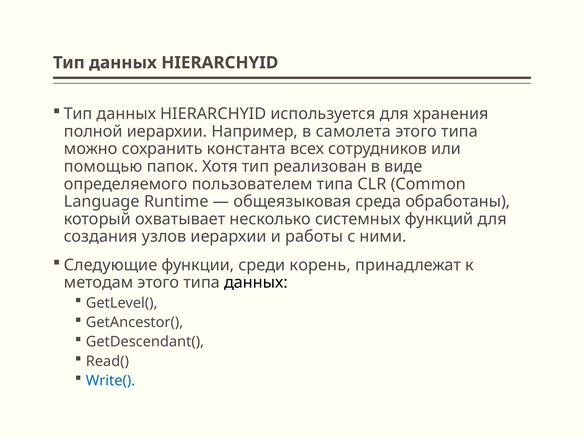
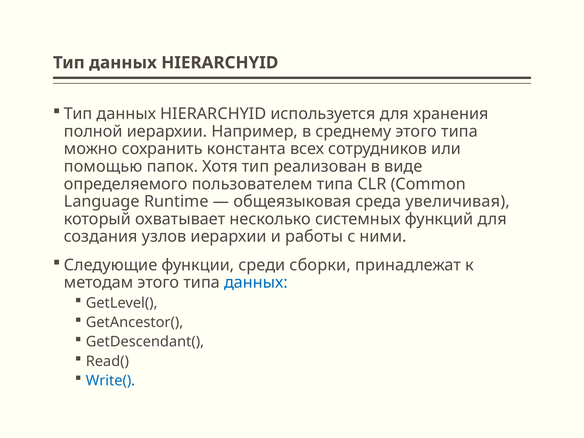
самолета: самолета -> среднему
обработаны: обработаны -> увеличивая
корень: корень -> сборки
данных at (256, 283) colour: black -> blue
